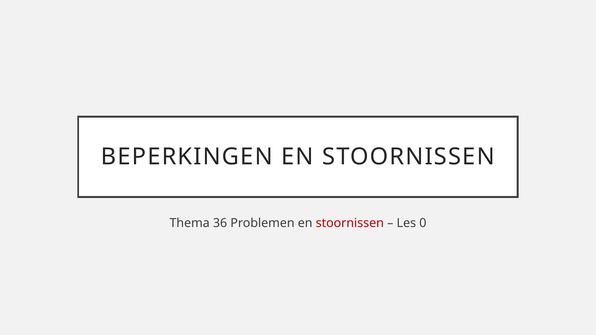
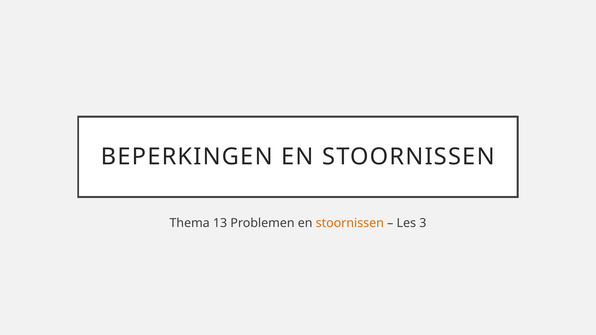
36: 36 -> 13
stoornissen at (350, 223) colour: red -> orange
0: 0 -> 3
